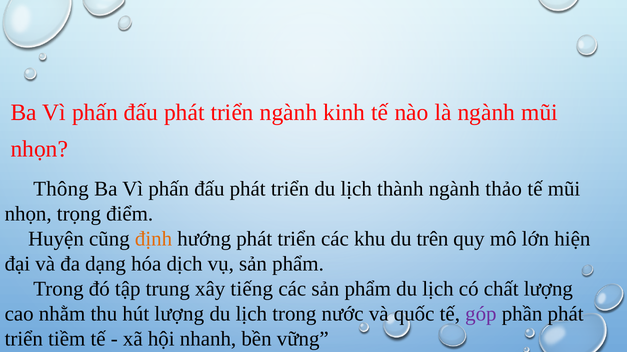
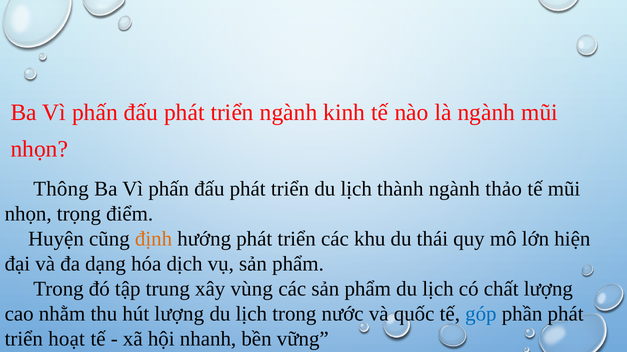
trên: trên -> thái
tiếng: tiếng -> vùng
góp colour: purple -> blue
tiềm: tiềm -> hoạt
